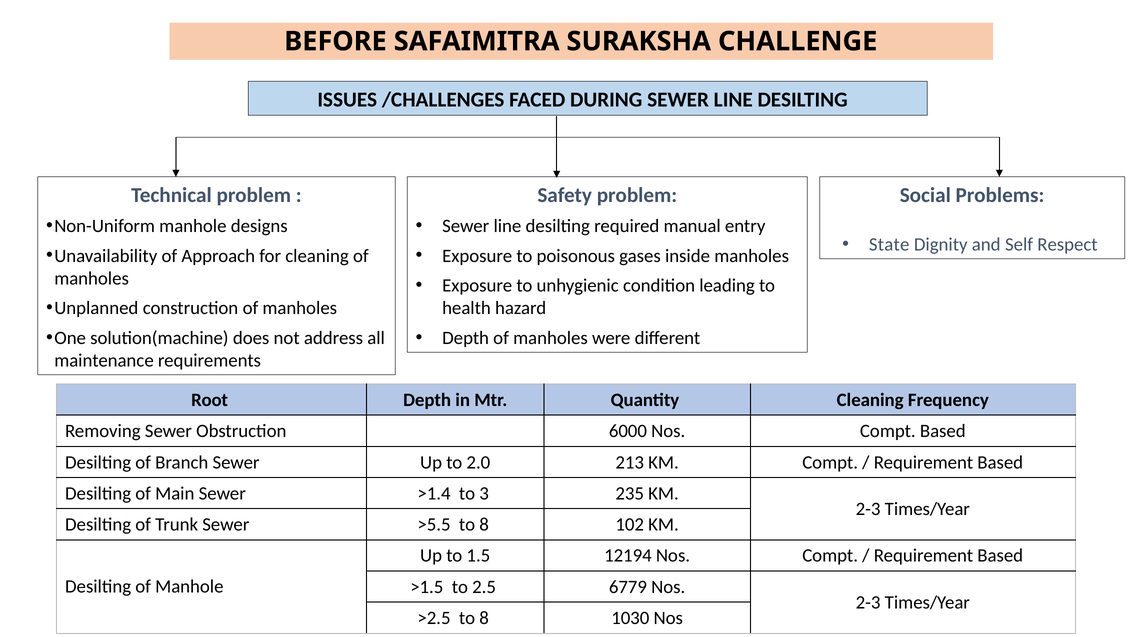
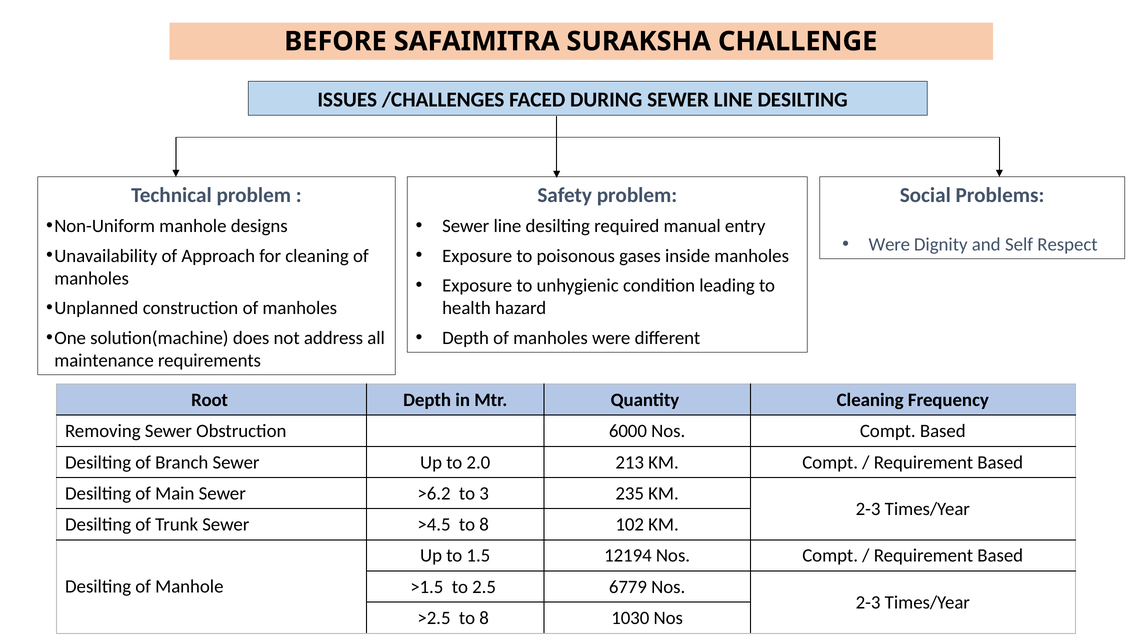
State at (889, 244): State -> Were
>1.4: >1.4 -> >6.2
>5.5: >5.5 -> >4.5
